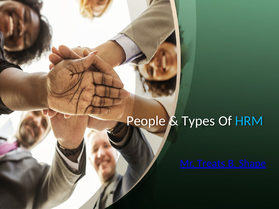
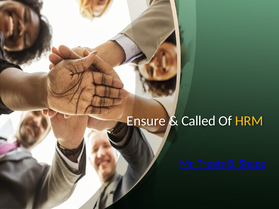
People: People -> Ensure
Types: Types -> Called
HRM colour: light blue -> yellow
